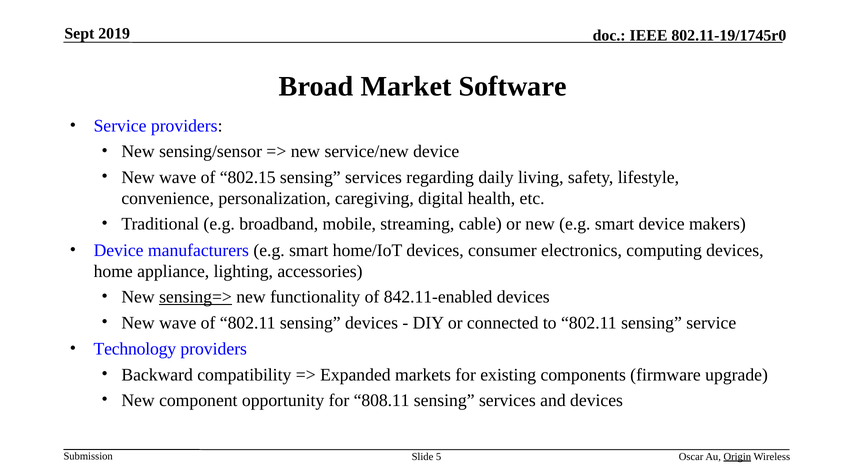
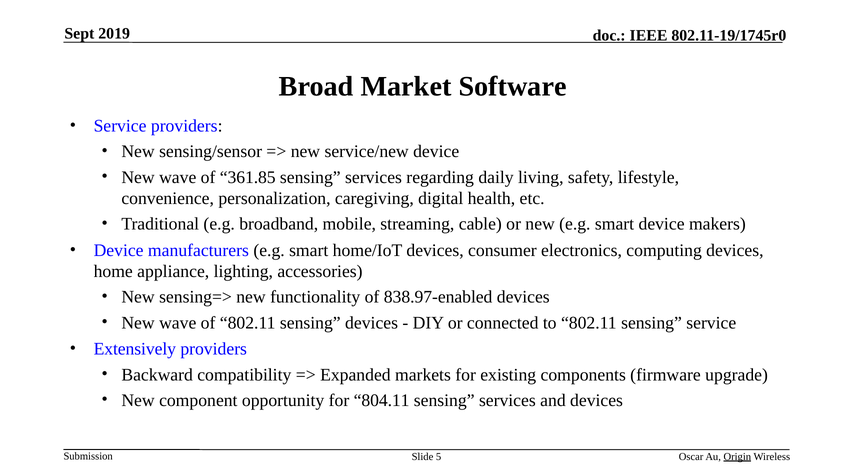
802.15: 802.15 -> 361.85
sensing=> underline: present -> none
842.11-enabled: 842.11-enabled -> 838.97-enabled
Technology: Technology -> Extensively
808.11: 808.11 -> 804.11
